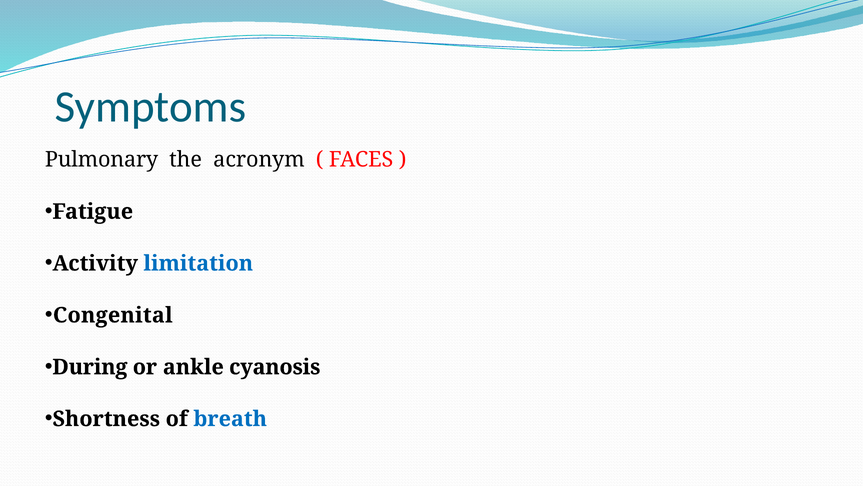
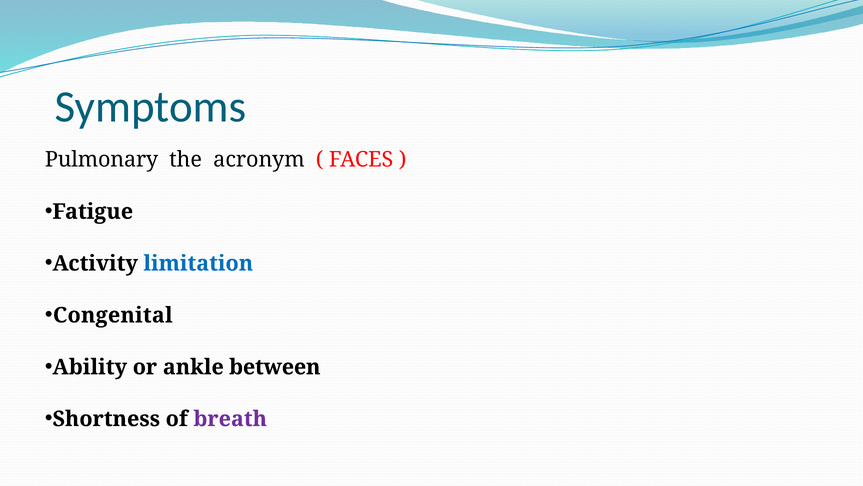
During: During -> Ability
cyanosis: cyanosis -> between
breath colour: blue -> purple
